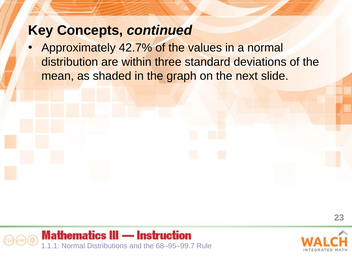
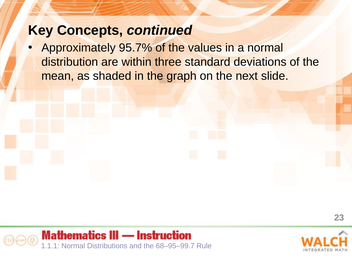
42.7%: 42.7% -> 95.7%
